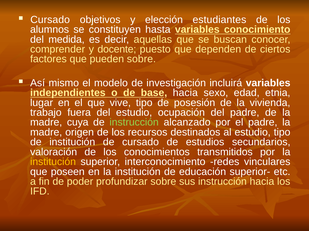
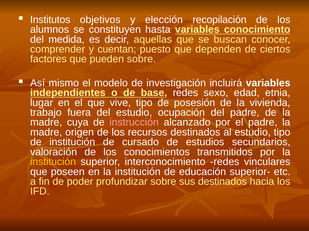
Cursado at (50, 20): Cursado -> Institutos
estudiantes: estudiantes -> recopilación
docente: docente -> cuentan
base hacia: hacia -> redes
instrucción at (134, 123) colour: light green -> pink
sus instrucción: instrucción -> destinados
